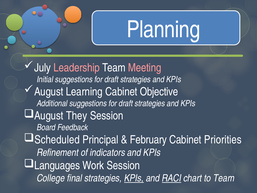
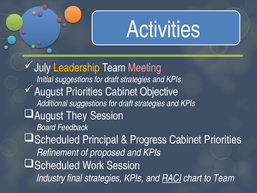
Planning: Planning -> Activities
Leadership colour: pink -> yellow
August Learning: Learning -> Priorities
February: February -> Progress
indicators: indicators -> proposed
Languages at (57, 165): Languages -> Scheduled
College: College -> Industry
KPIs at (134, 178) underline: present -> none
